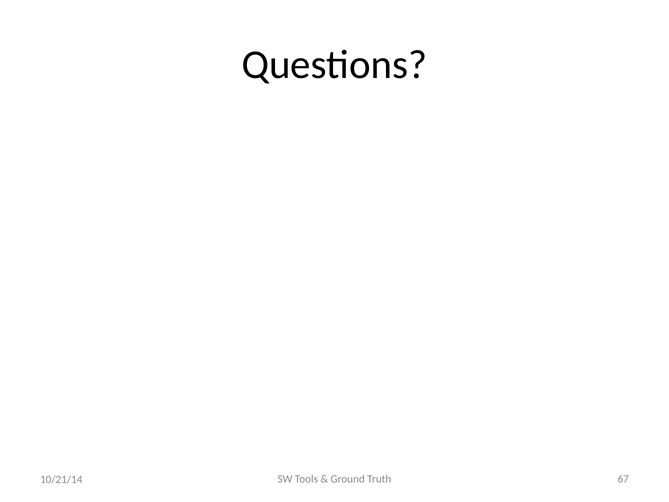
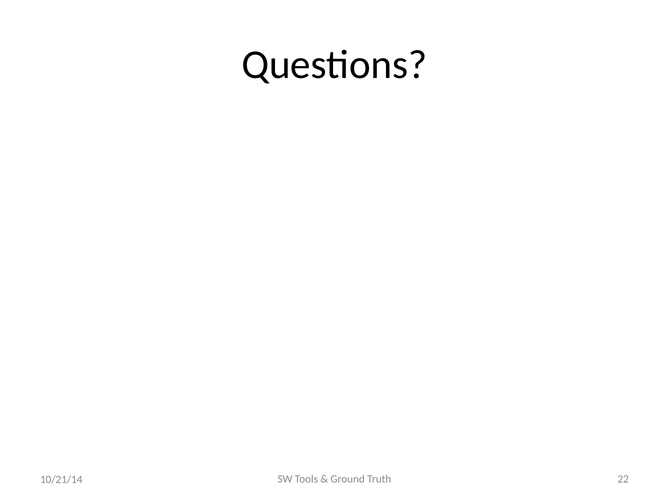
67: 67 -> 22
